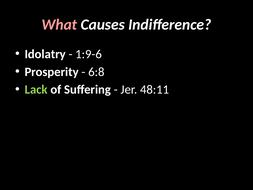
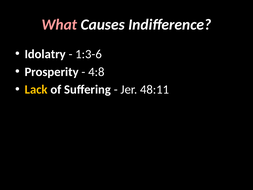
1:9-6: 1:9-6 -> 1:3-6
6:8: 6:8 -> 4:8
Lack colour: light green -> yellow
